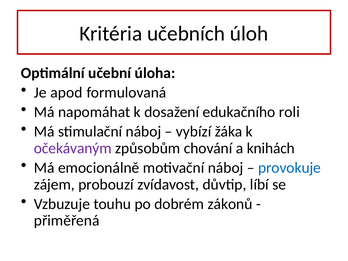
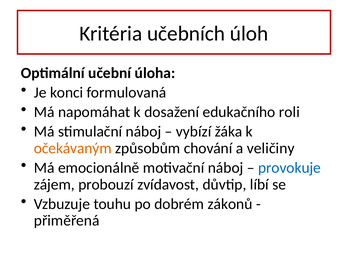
apod: apod -> konci
očekávaným colour: purple -> orange
knihách: knihách -> veličiny
